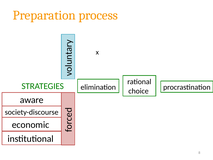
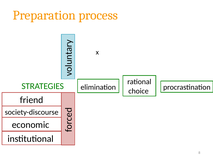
aware: aware -> friend
